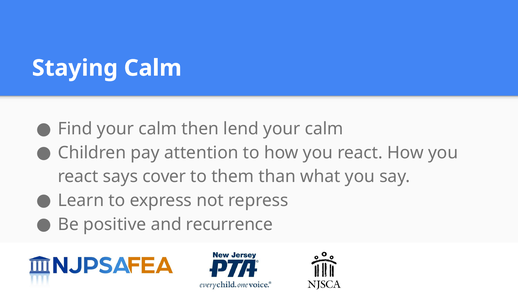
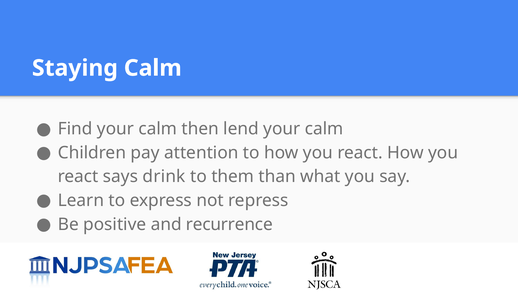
cover: cover -> drink
